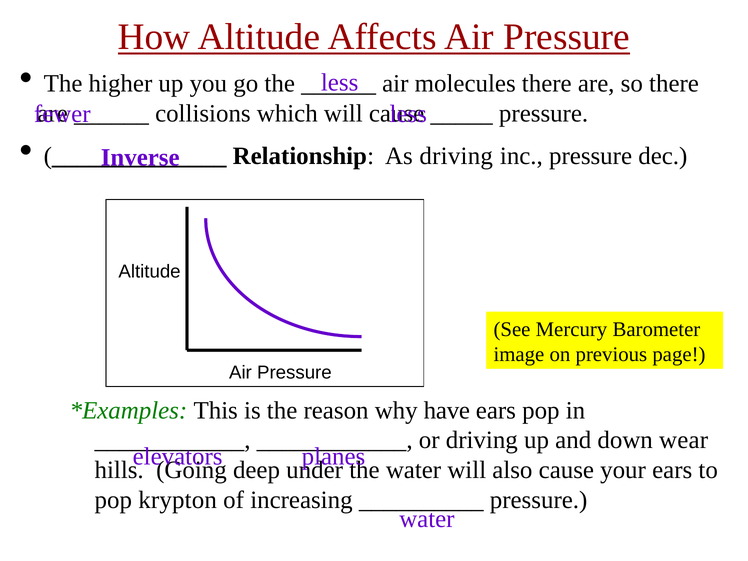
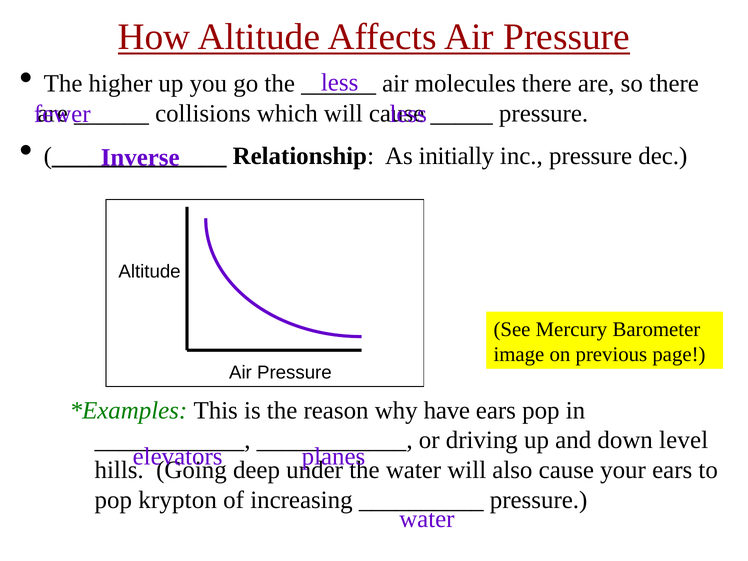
As driving: driving -> initially
wear: wear -> level
